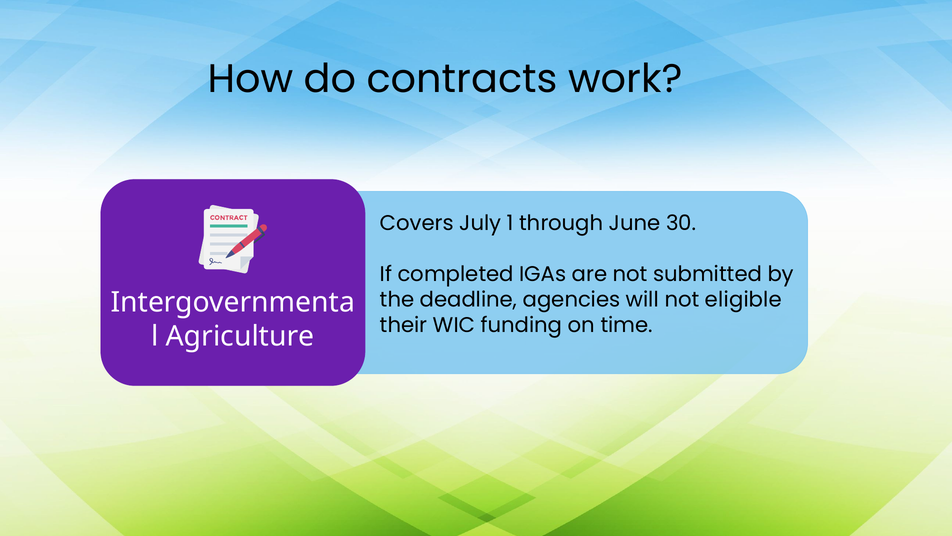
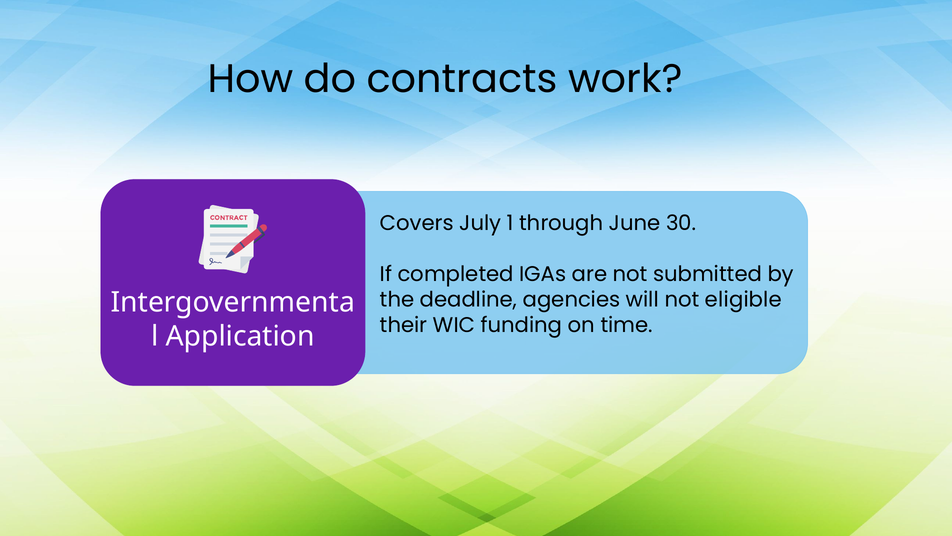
Agriculture: Agriculture -> Application
